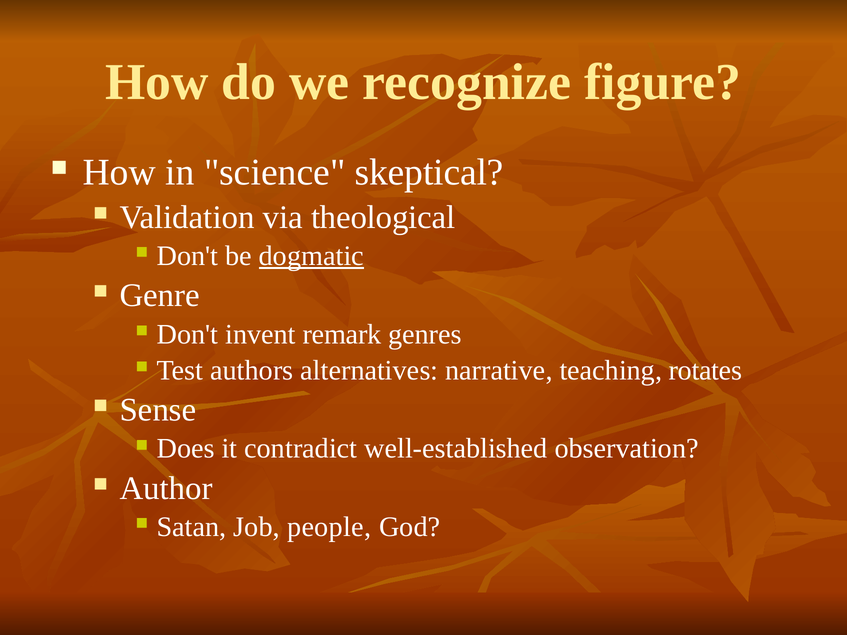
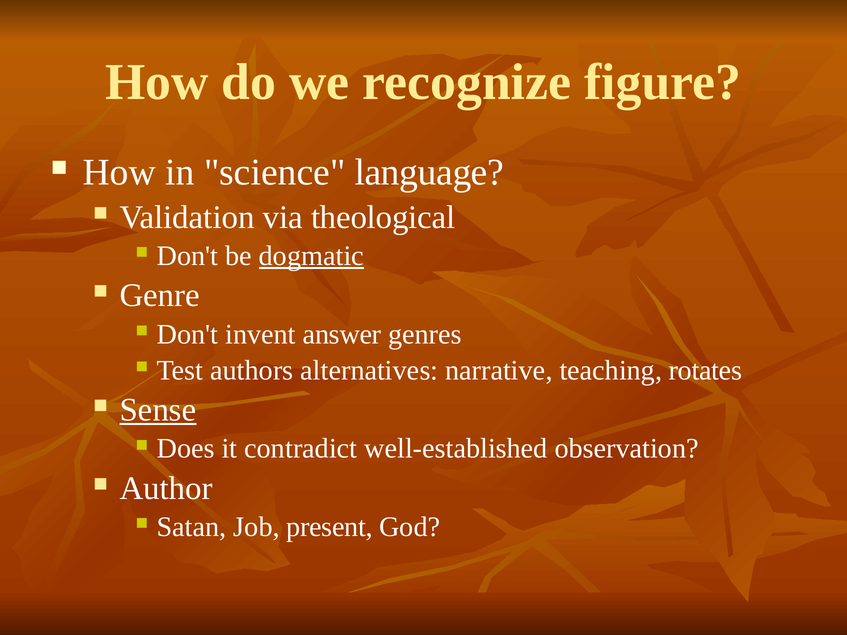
skeptical: skeptical -> language
remark: remark -> answer
Sense underline: none -> present
people: people -> present
